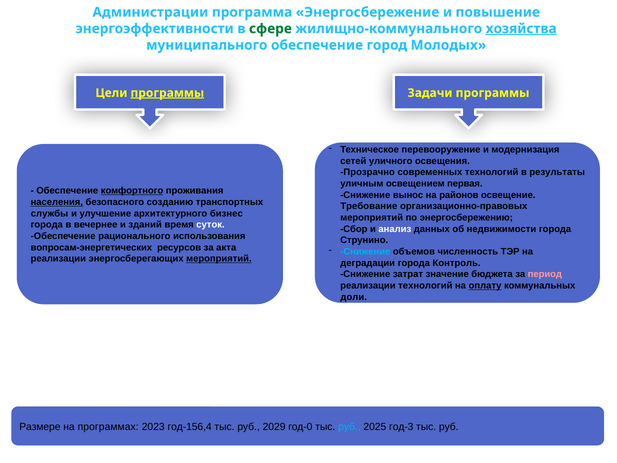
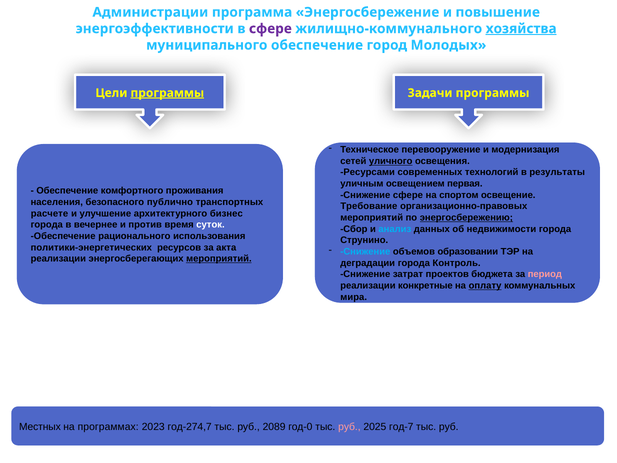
сфере at (270, 29) colour: green -> purple
уличного underline: none -> present
Прозрачно: Прозрачно -> Ресурсами
комфортного underline: present -> none
Снижение вынос: вынос -> сфере
районов: районов -> спортом
населения underline: present -> none
созданию: созданию -> публично
службы: службы -> расчете
энергосбережению underline: none -> present
зданий: зданий -> против
анализ colour: white -> light blue
вопросам-энергетических: вопросам-энергетических -> политики-энергетических
численность: численность -> образовании
значение: значение -> проектов
реализации технологий: технологий -> конкретные
доли: доли -> мира
Размере: Размере -> Местных
год-156,4: год-156,4 -> год-274,7
2029: 2029 -> 2089
руб at (349, 426) colour: light blue -> pink
год-3: год-3 -> год-7
